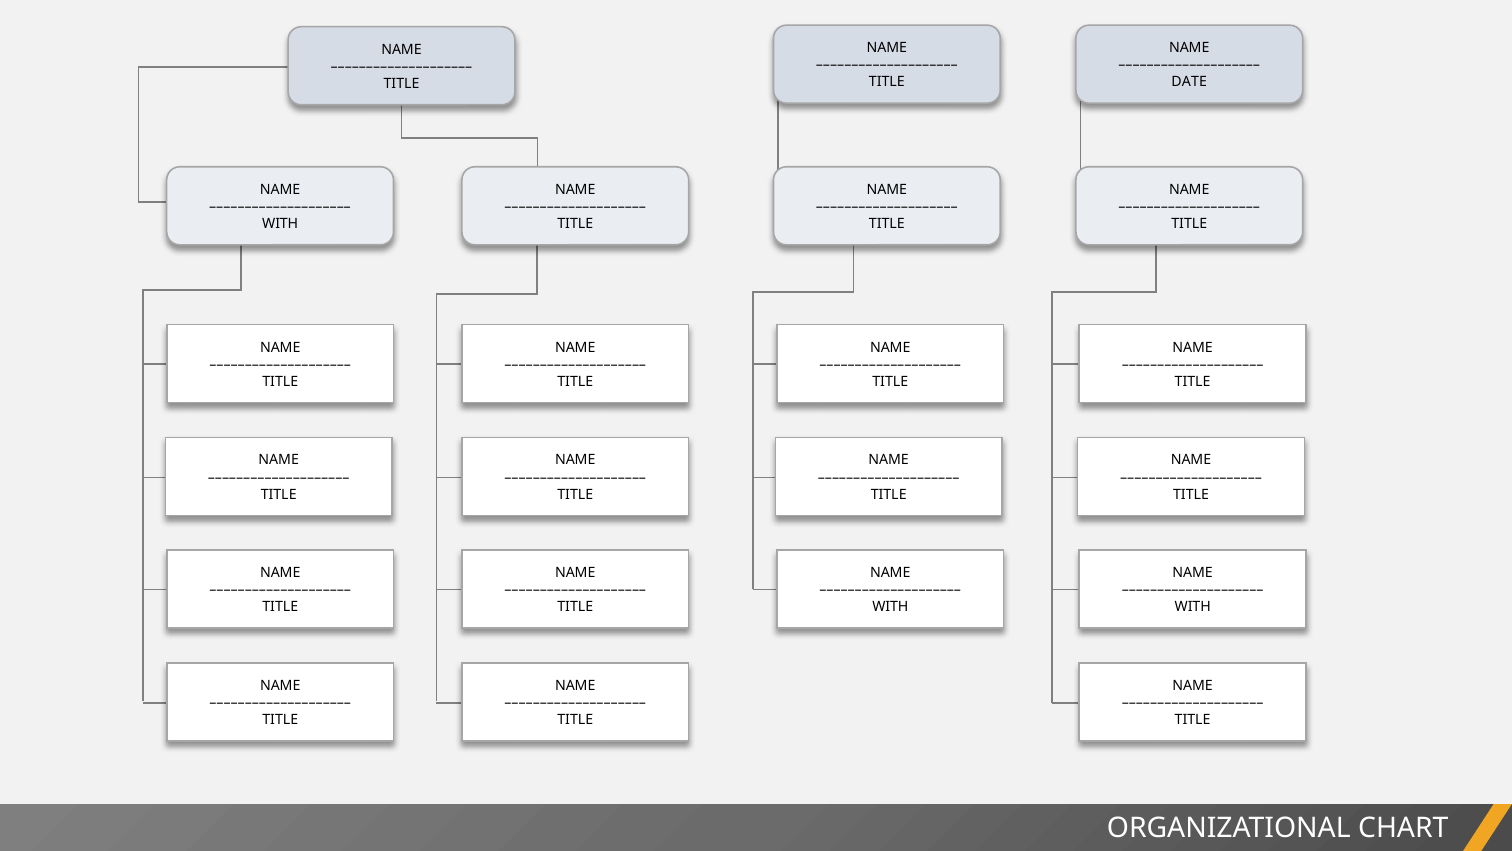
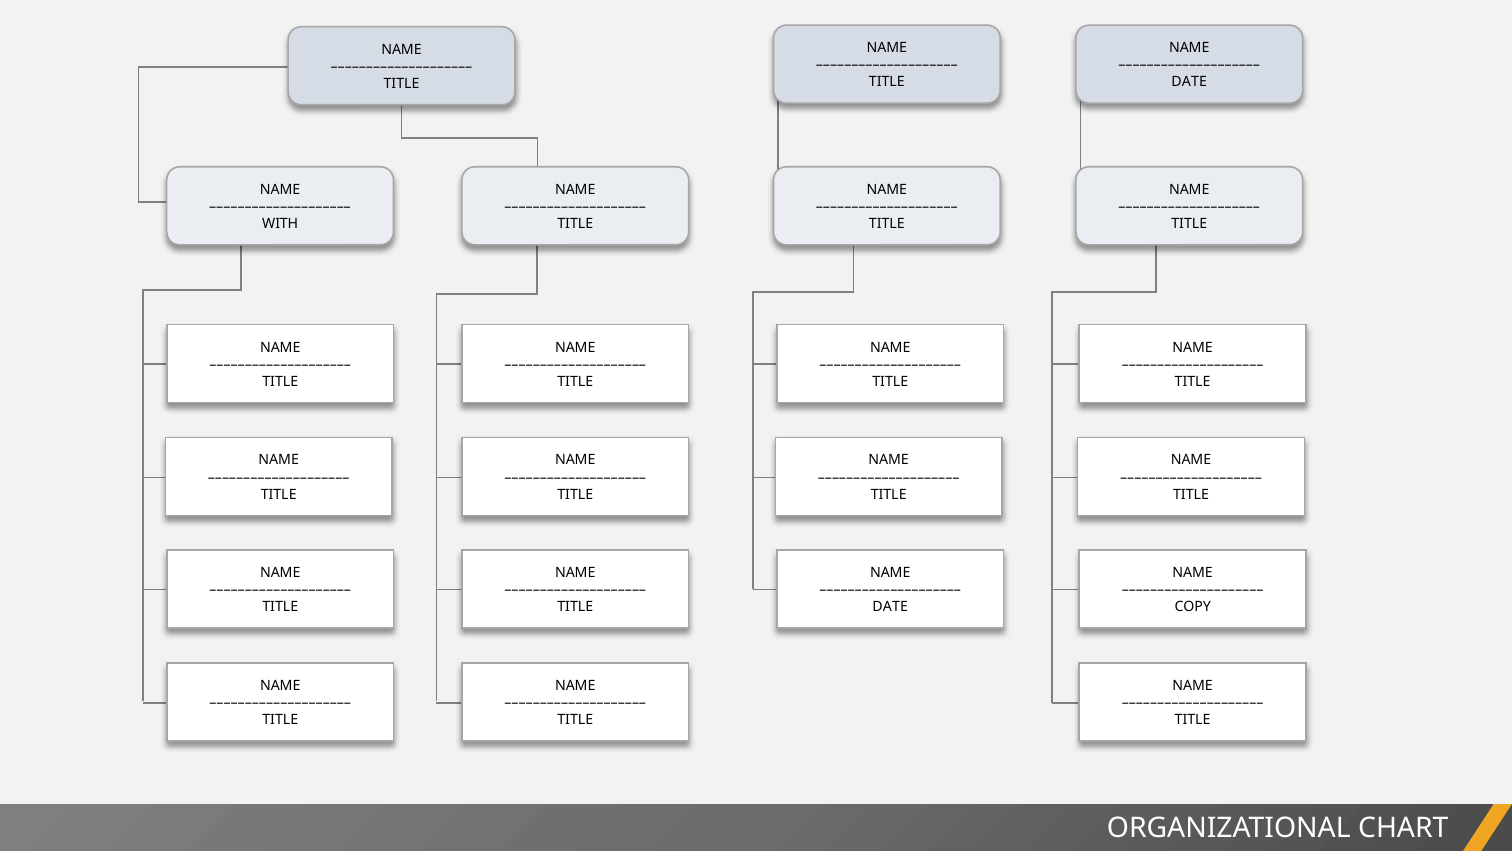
WITH at (890, 607): WITH -> DATE
WITH at (1193, 607): WITH -> COPY
